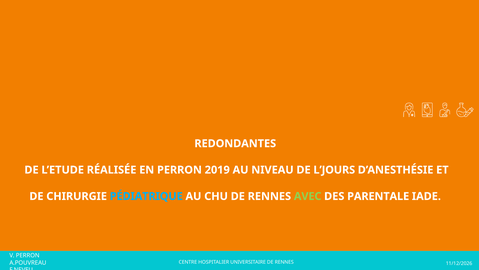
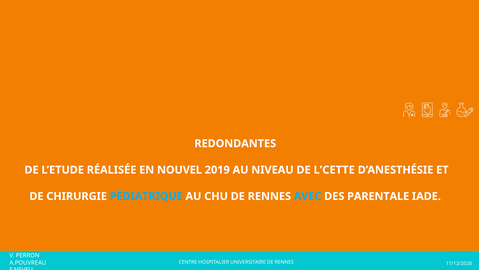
EN PERRON: PERRON -> NOUVEL
L’JOURS: L’JOURS -> L’CETTE
AVEC colour: light green -> light blue
